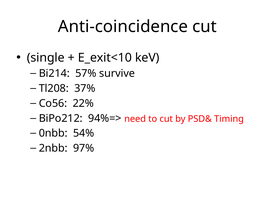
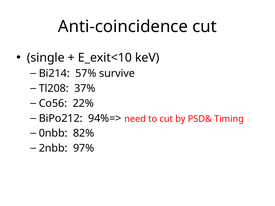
54%: 54% -> 82%
